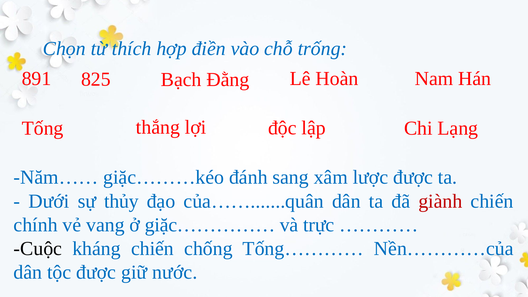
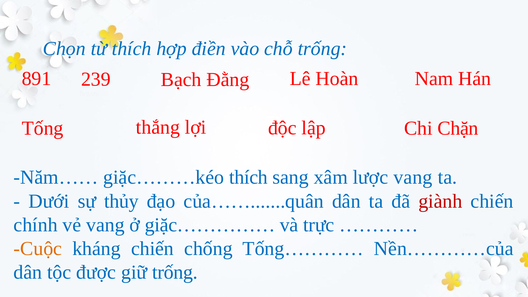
825: 825 -> 239
Lạng: Lạng -> Chặn
giặc………kéo đánh: đánh -> thích
lược được: được -> vang
Cuộc colour: black -> orange
giữ nước: nước -> trống
